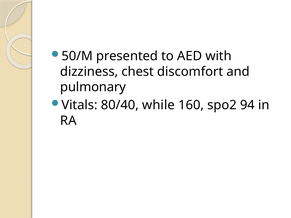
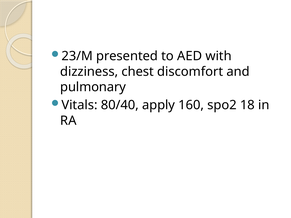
50/M: 50/M -> 23/M
while: while -> apply
94: 94 -> 18
